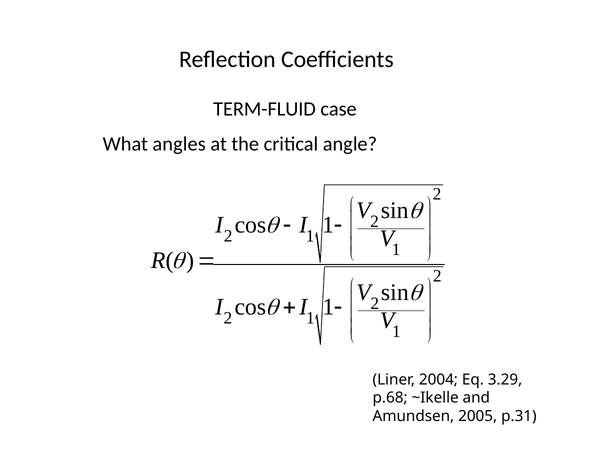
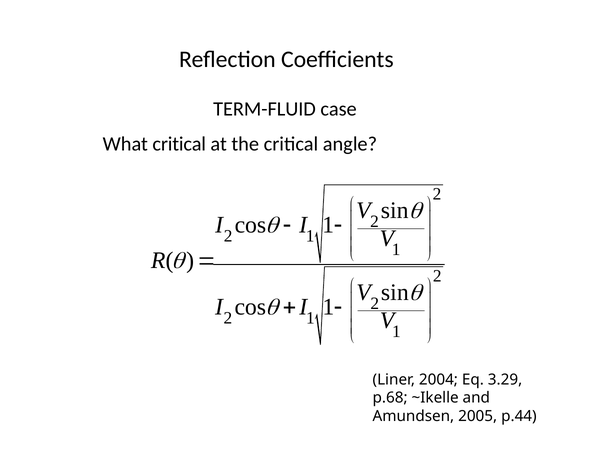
What angles: angles -> critical
p.31: p.31 -> p.44
